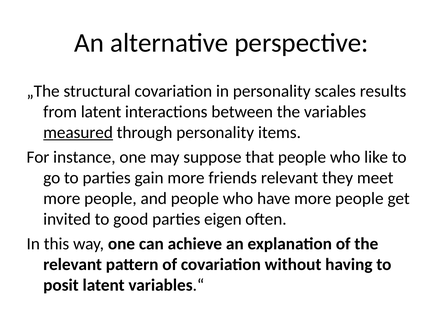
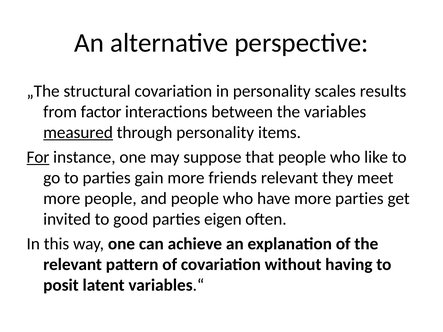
from latent: latent -> factor
For underline: none -> present
have more people: people -> parties
